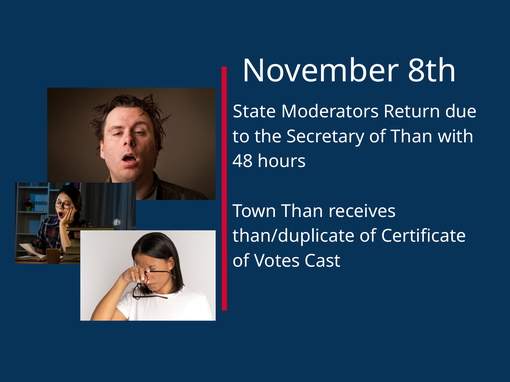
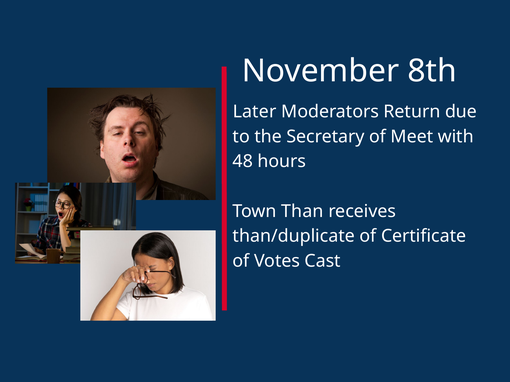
State: State -> Later
of Than: Than -> Meet
